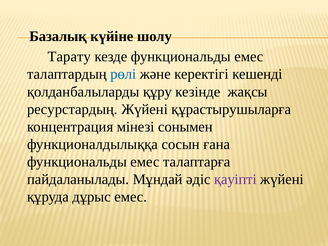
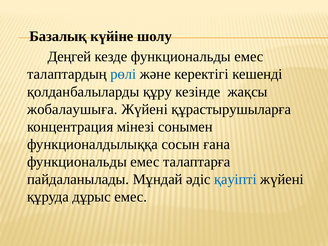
Тарату: Тарату -> Деңгей
ресурстардың: ресурстардың -> жобалаушыға
қауіпті colour: purple -> blue
